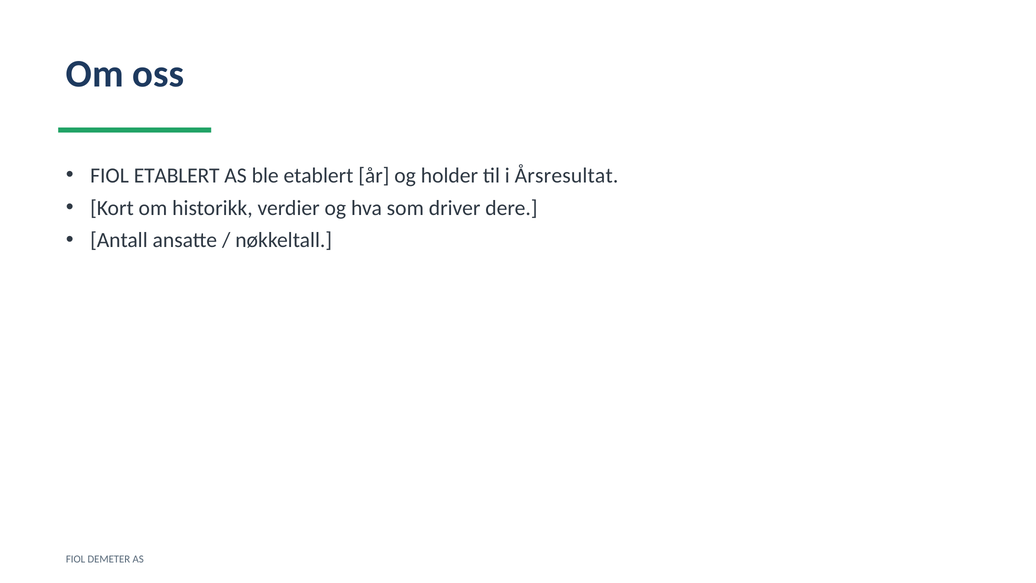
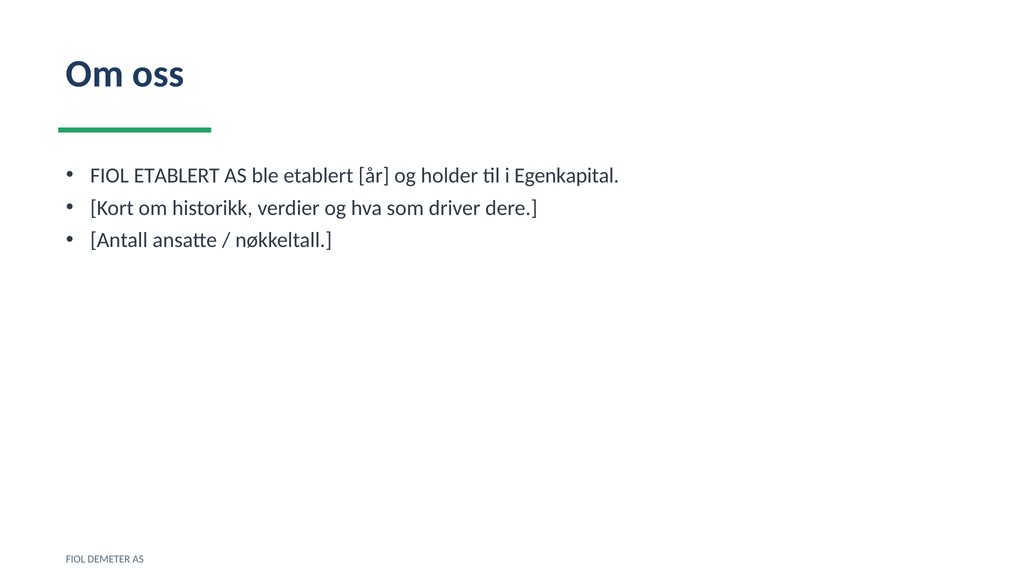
Årsresultat: Årsresultat -> Egenkapital
